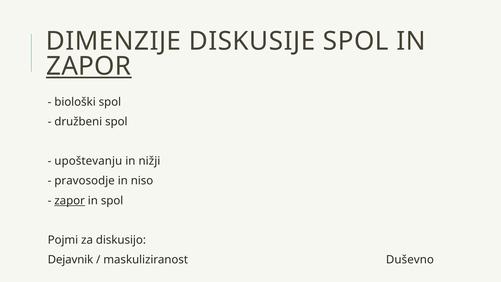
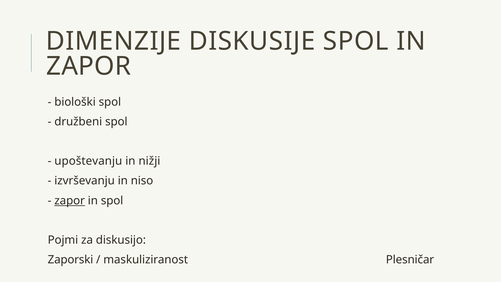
ZAPOR at (89, 66) underline: present -> none
pravosodje: pravosodje -> izvrševanju
Dejavnik: Dejavnik -> Zaporski
Duševno: Duševno -> Plesničar
